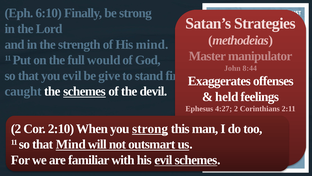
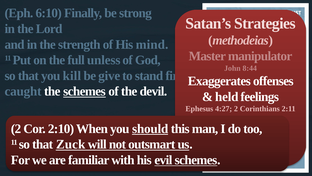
would: would -> unless
you evil: evil -> kill
you strong: strong -> should
that Mind: Mind -> Zuck
